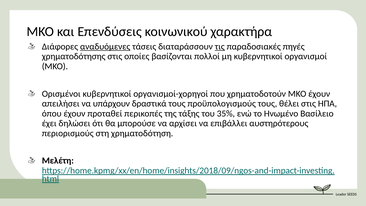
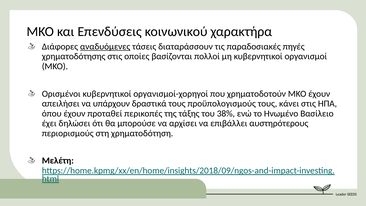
τις underline: present -> none
θέλει: θέλει -> κάνει
35%: 35% -> 38%
